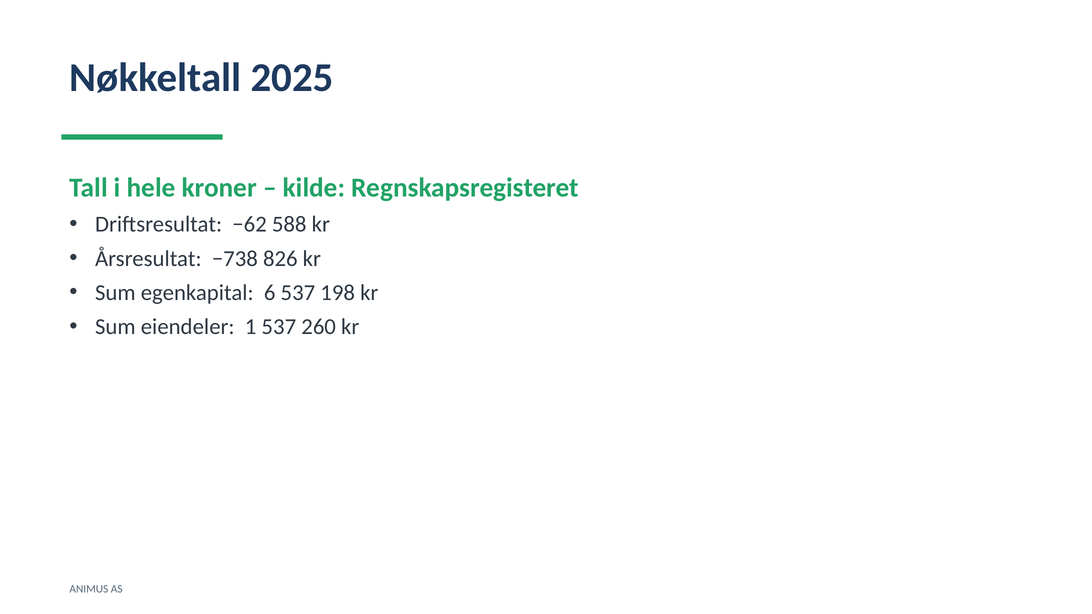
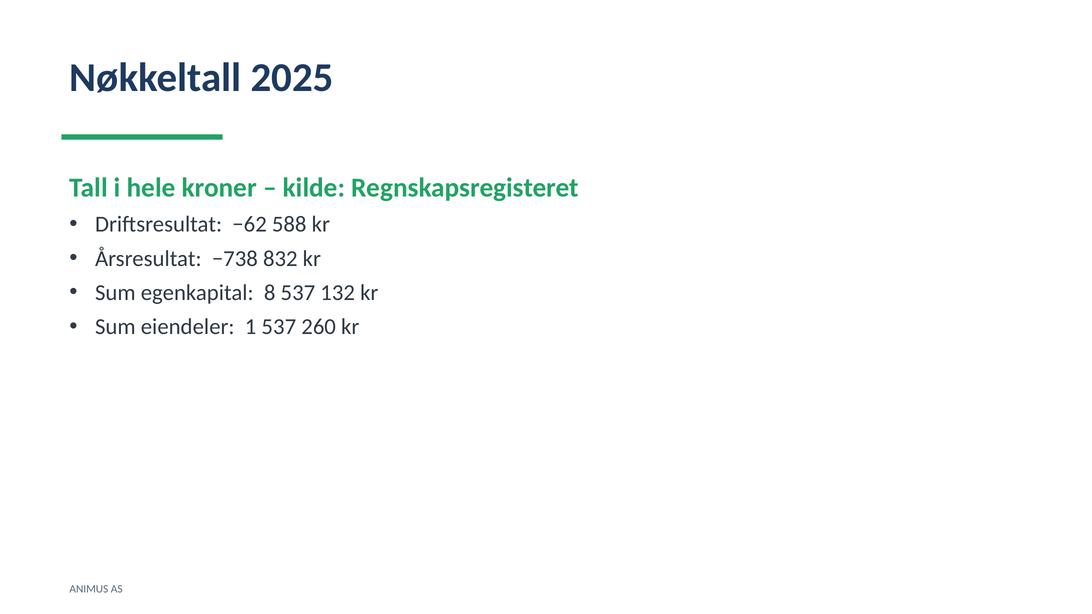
826: 826 -> 832
6: 6 -> 8
198: 198 -> 132
